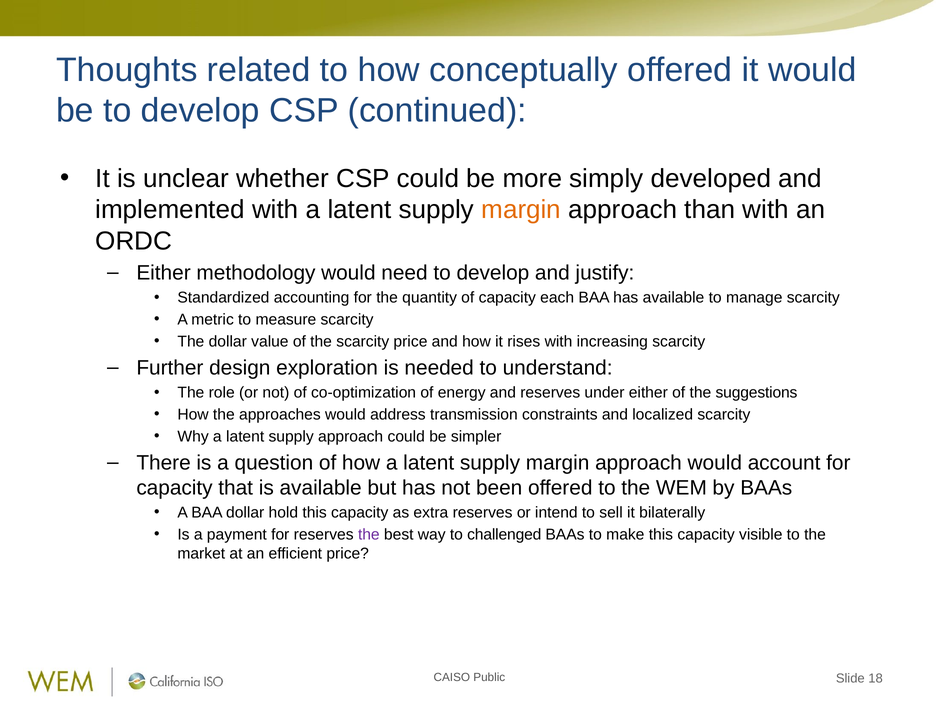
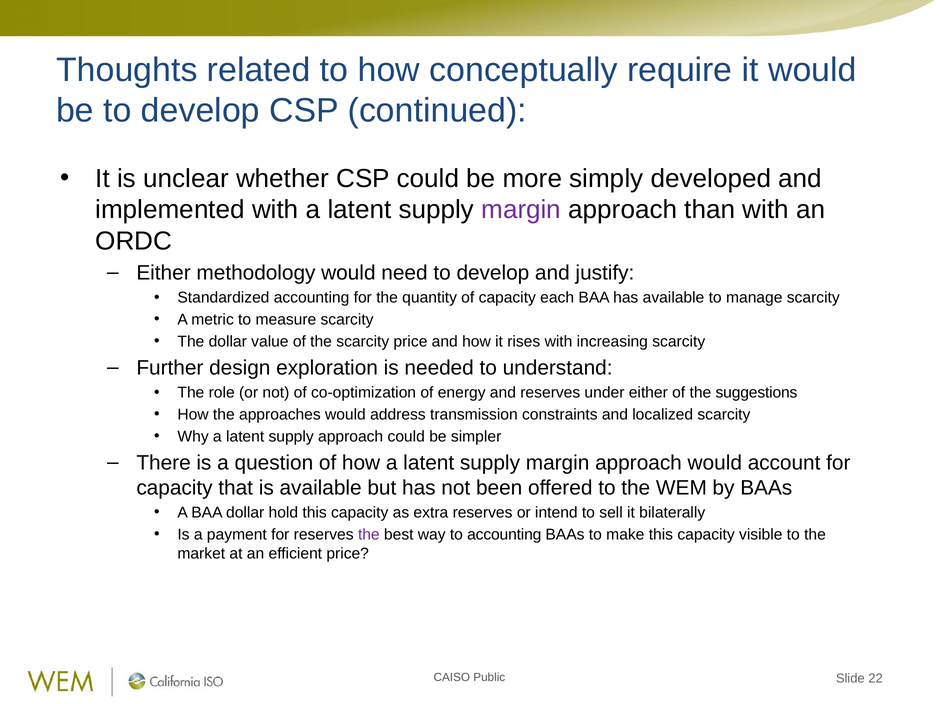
conceptually offered: offered -> require
margin at (521, 210) colour: orange -> purple
to challenged: challenged -> accounting
18: 18 -> 22
